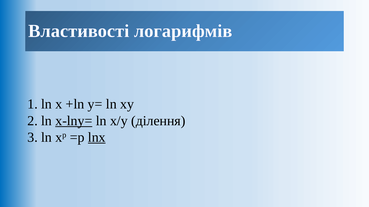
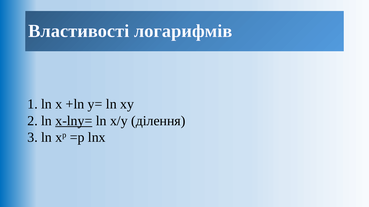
lnx underline: present -> none
